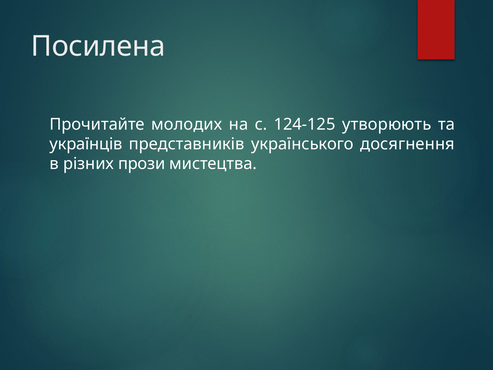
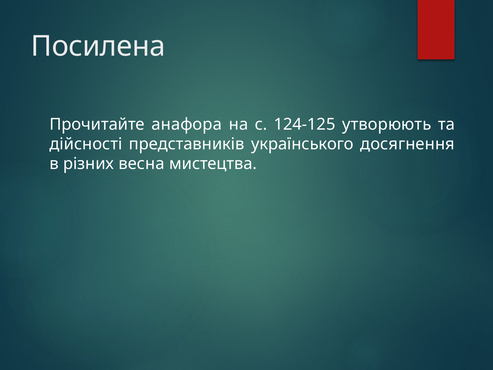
молодих: молодих -> анафора
українців: українців -> дійсності
прози: прози -> весна
